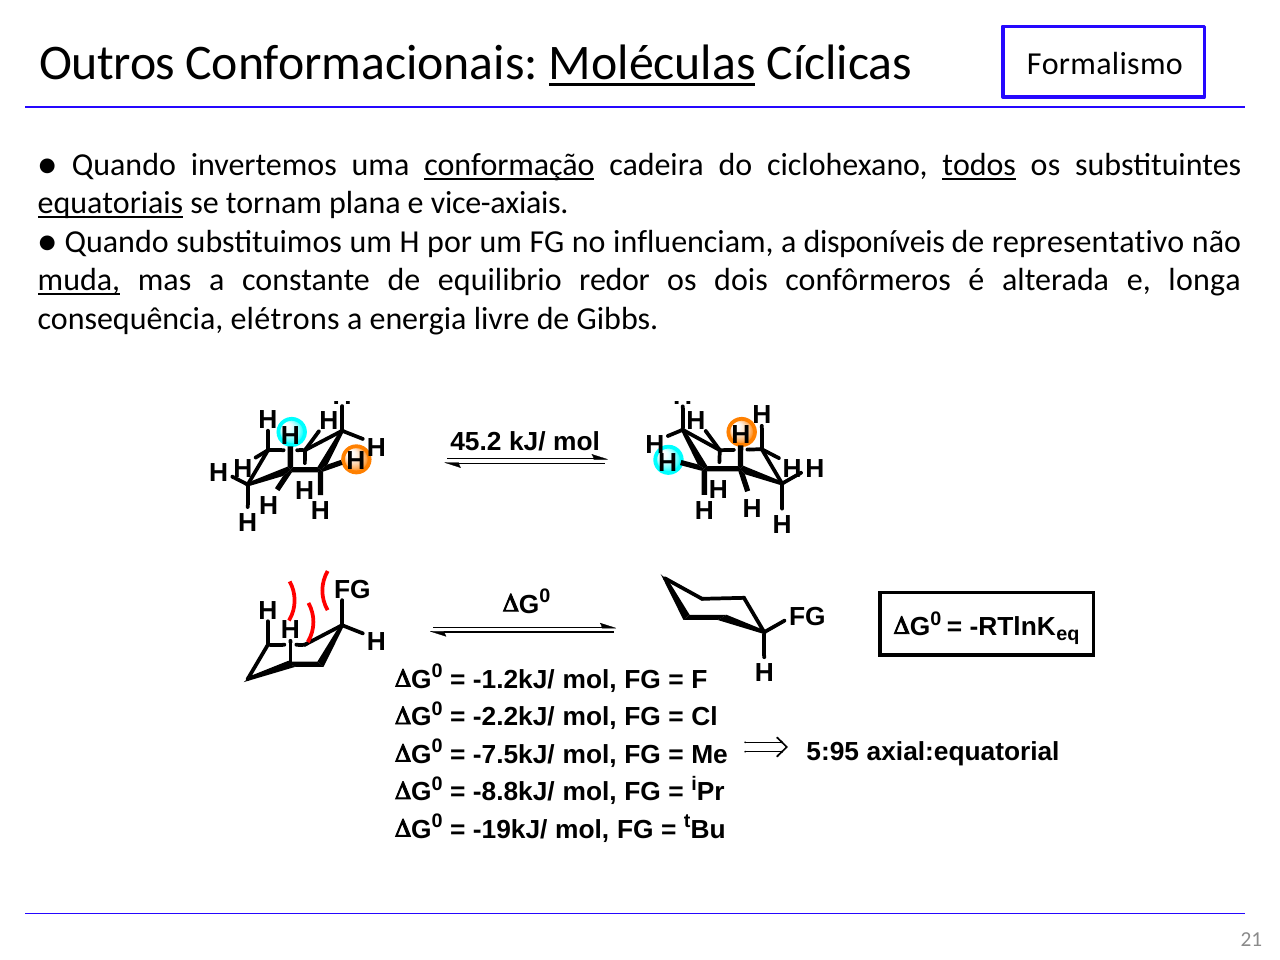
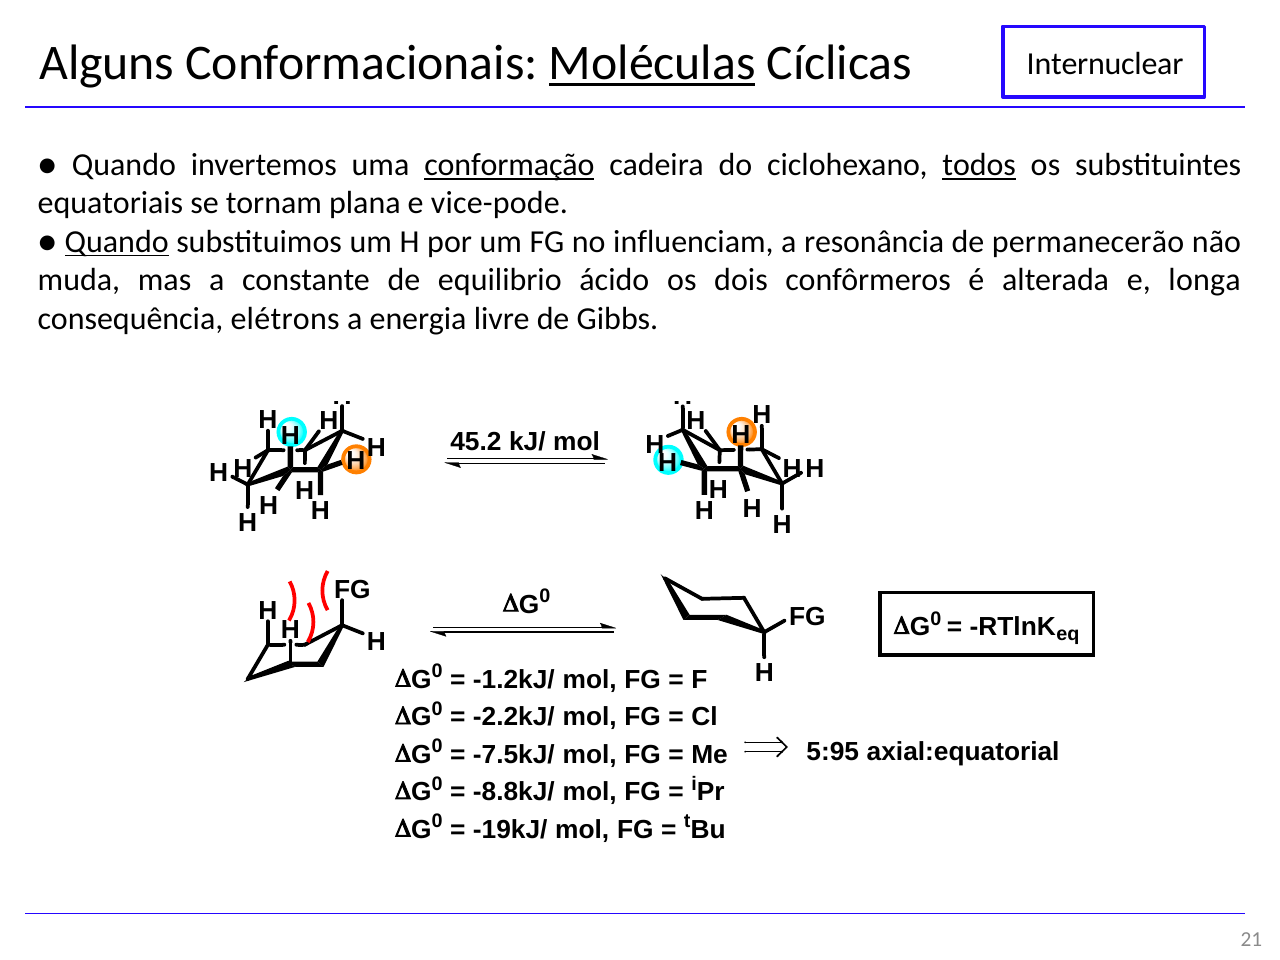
Outros: Outros -> Alguns
Formalismo: Formalismo -> Internuclear
equatoriais underline: present -> none
vice-axiais: vice-axiais -> vice-pode
Quando at (117, 242) underline: none -> present
disponíveis: disponíveis -> resonância
representativo: representativo -> permanecerão
muda underline: present -> none
redor: redor -> ácido
